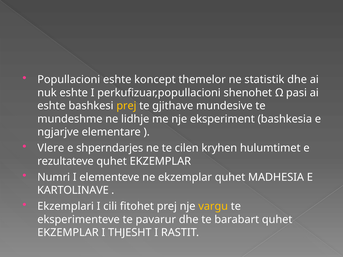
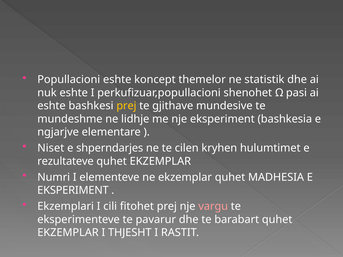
Vlere: Vlere -> Niset
KARTOLINAVE at (73, 190): KARTOLINAVE -> EKSPERIMENT
vargu colour: yellow -> pink
